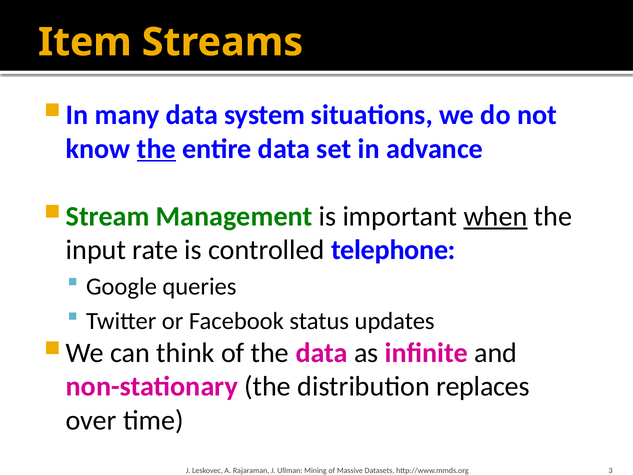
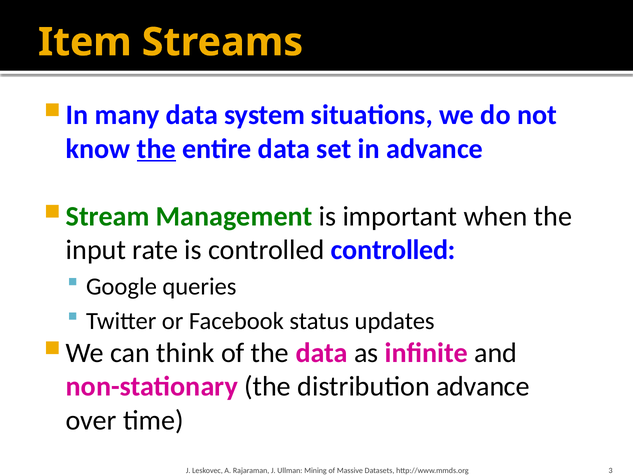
when underline: present -> none
controlled telephone: telephone -> controlled
distribution replaces: replaces -> advance
